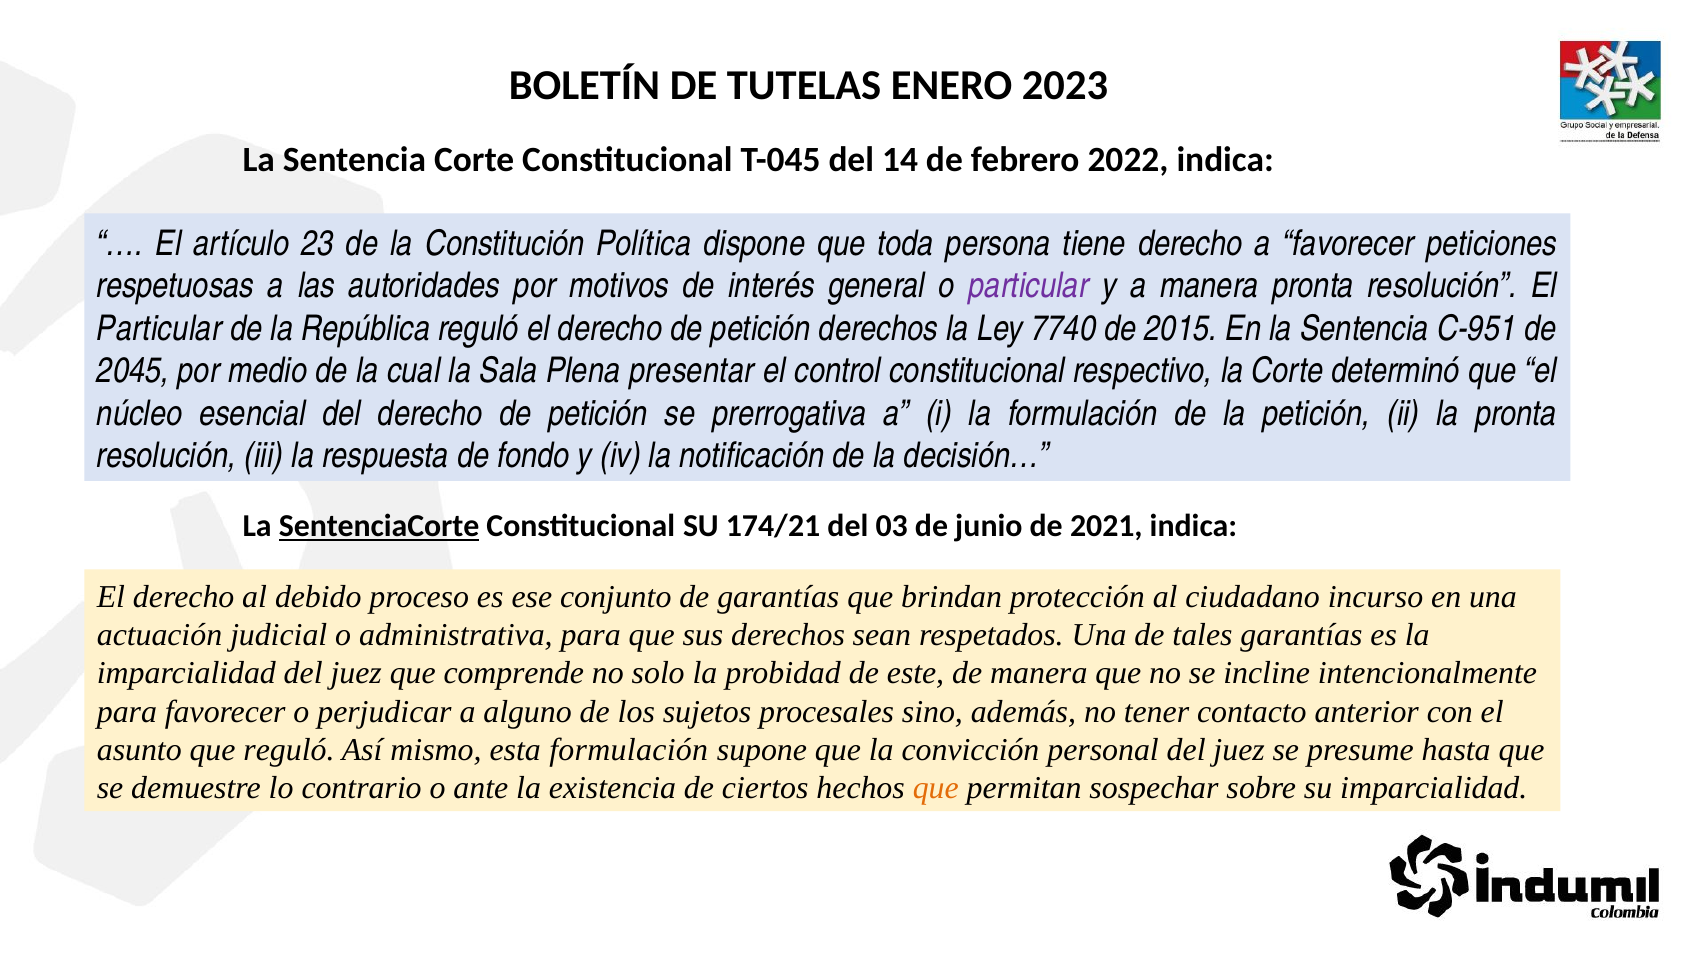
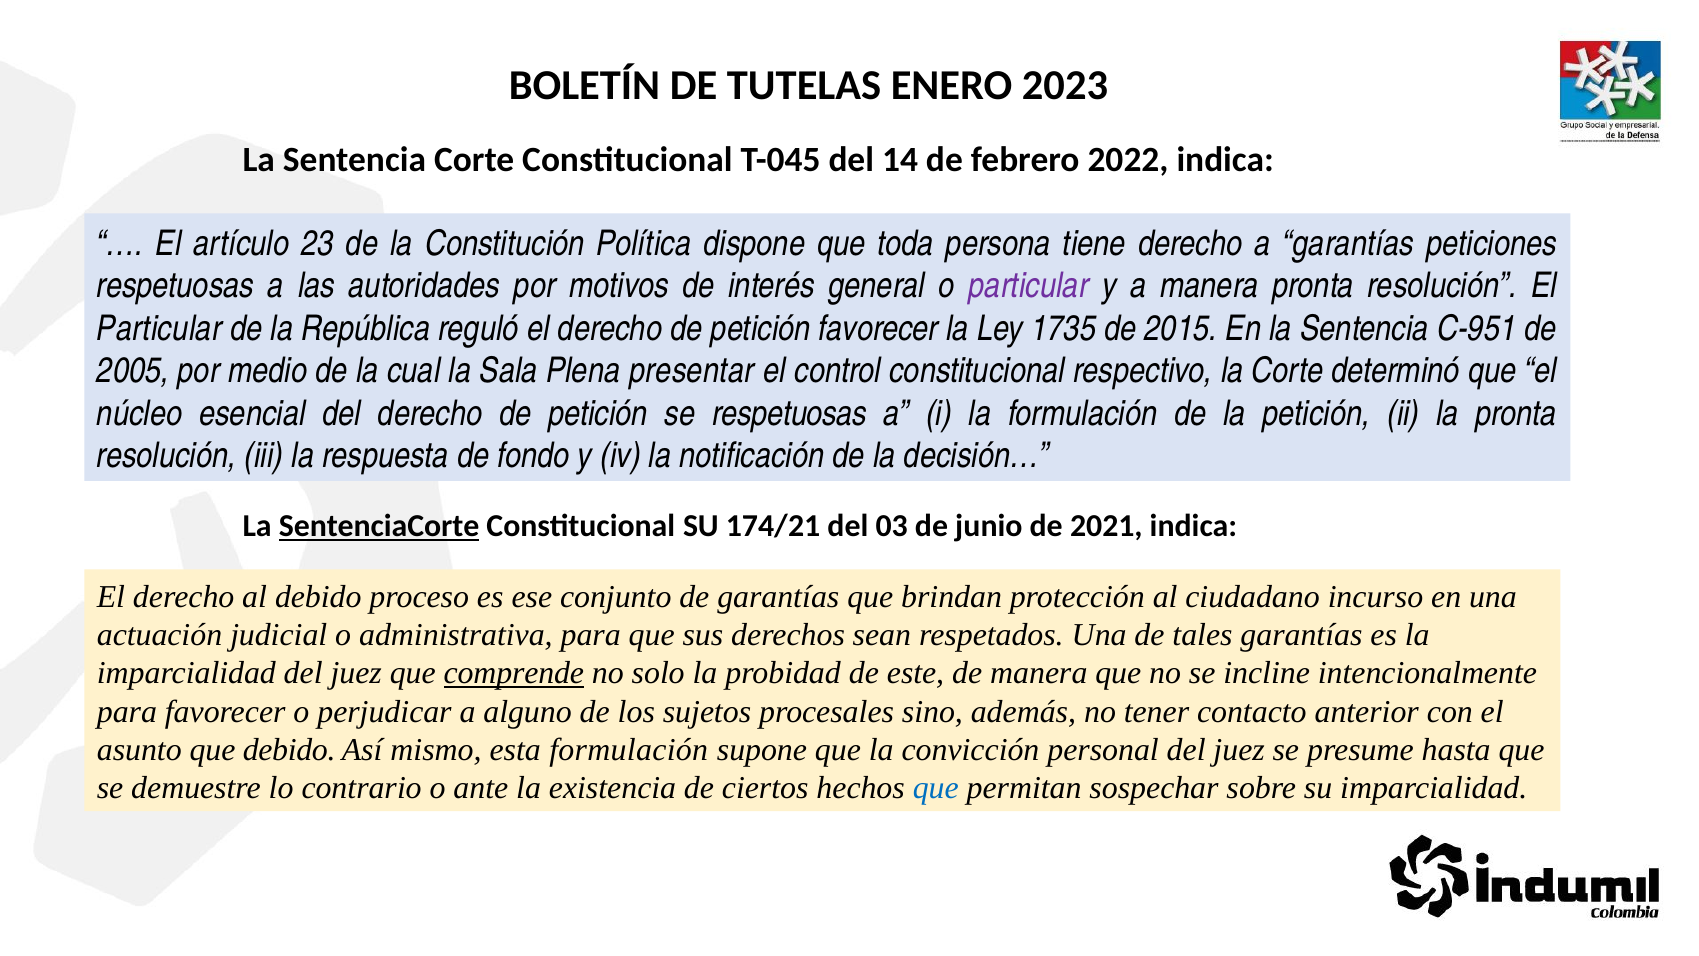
a favorecer: favorecer -> garantías
petición derechos: derechos -> favorecer
7740: 7740 -> 1735
2045: 2045 -> 2005
se prerrogativa: prerrogativa -> respetuosas
comprende underline: none -> present
que reguló: reguló -> debido
que at (936, 788) colour: orange -> blue
